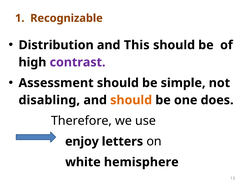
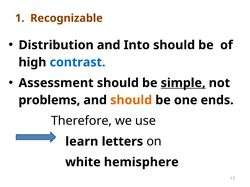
This: This -> Into
contrast colour: purple -> blue
simple underline: none -> present
disabling: disabling -> problems
does: does -> ends
enjoy: enjoy -> learn
